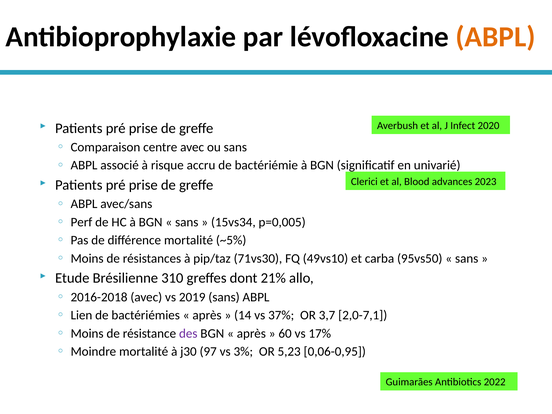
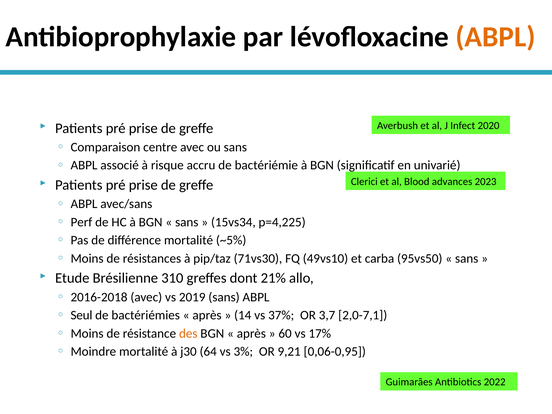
p=0,005: p=0,005 -> p=4,225
Lien: Lien -> Seul
des colour: purple -> orange
97: 97 -> 64
5,23: 5,23 -> 9,21
